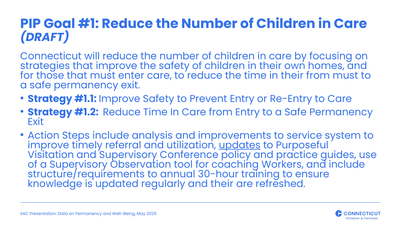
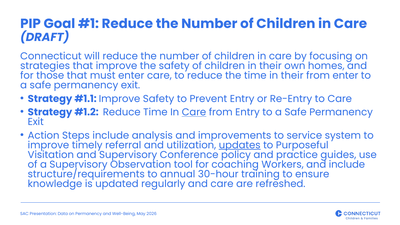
from must: must -> enter
Care at (194, 112) underline: none -> present
and their: their -> care
